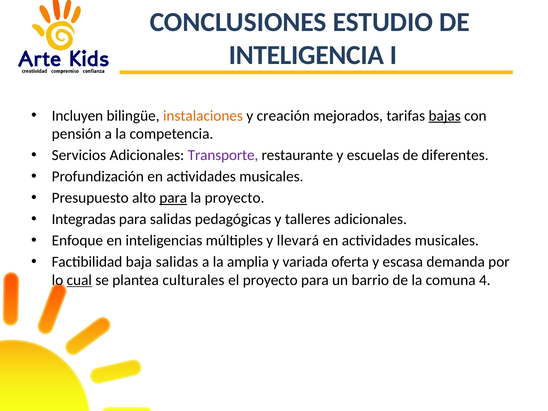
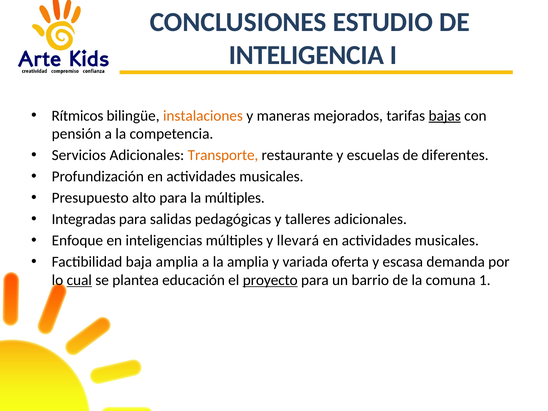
Incluyen: Incluyen -> Rítmicos
creación: creación -> maneras
Transporte colour: purple -> orange
para at (173, 198) underline: present -> none
la proyecto: proyecto -> múltiples
baja salidas: salidas -> amplia
culturales: culturales -> educación
proyecto at (270, 280) underline: none -> present
4: 4 -> 1
